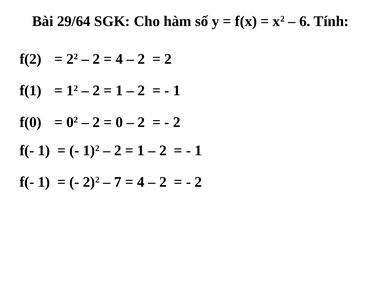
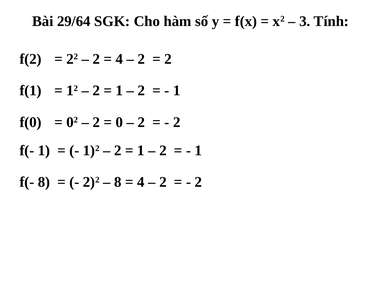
6: 6 -> 3
1 at (44, 182): 1 -> 8
7 at (118, 182): 7 -> 8
